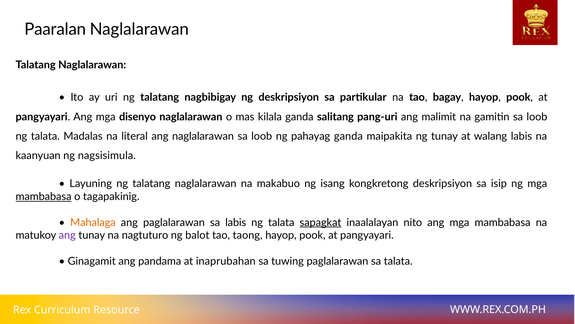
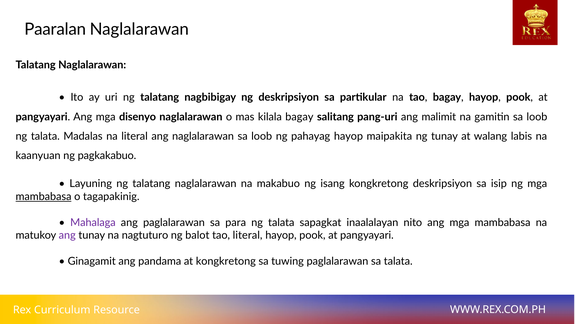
kilala ganda: ganda -> bagay
pahayag ganda: ganda -> hayop
nagsisimula: nagsisimula -> pagkakabuo
Mahalaga colour: orange -> purple
sa labis: labis -> para
sapagkat underline: present -> none
tao taong: taong -> literal
at inaprubahan: inaprubahan -> kongkretong
